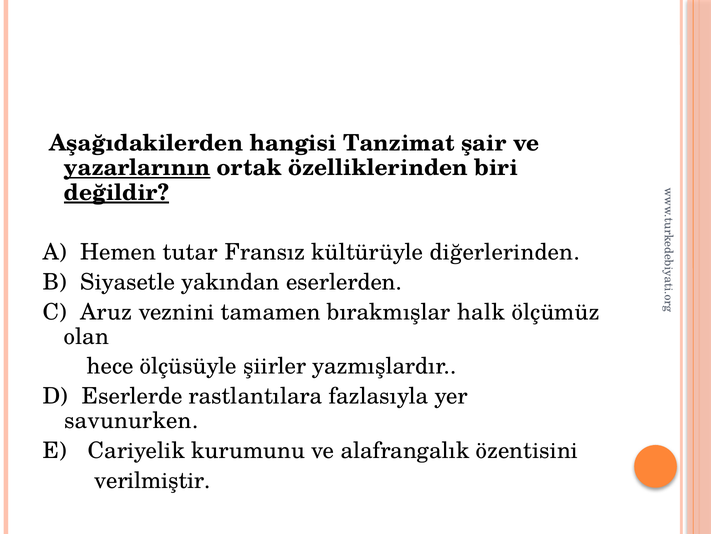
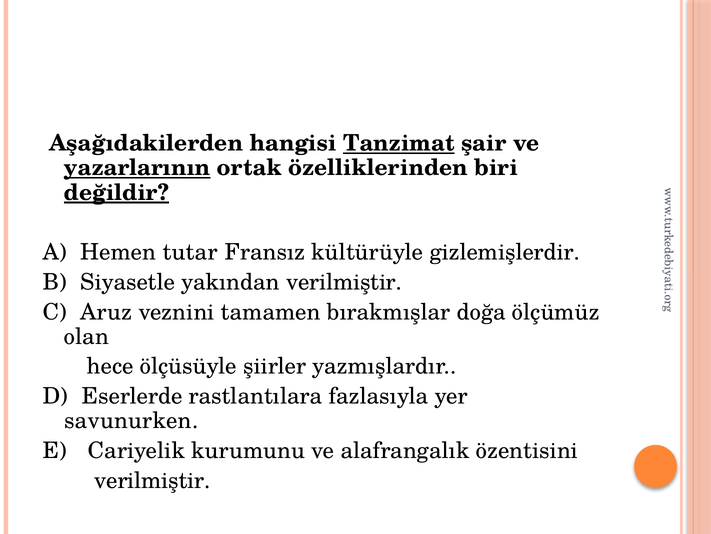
Tanzimat underline: none -> present
diğerlerinden: diğerlerinden -> gizlemişlerdir
yakından eserlerden: eserlerden -> verilmiştir
halk: halk -> doğa
